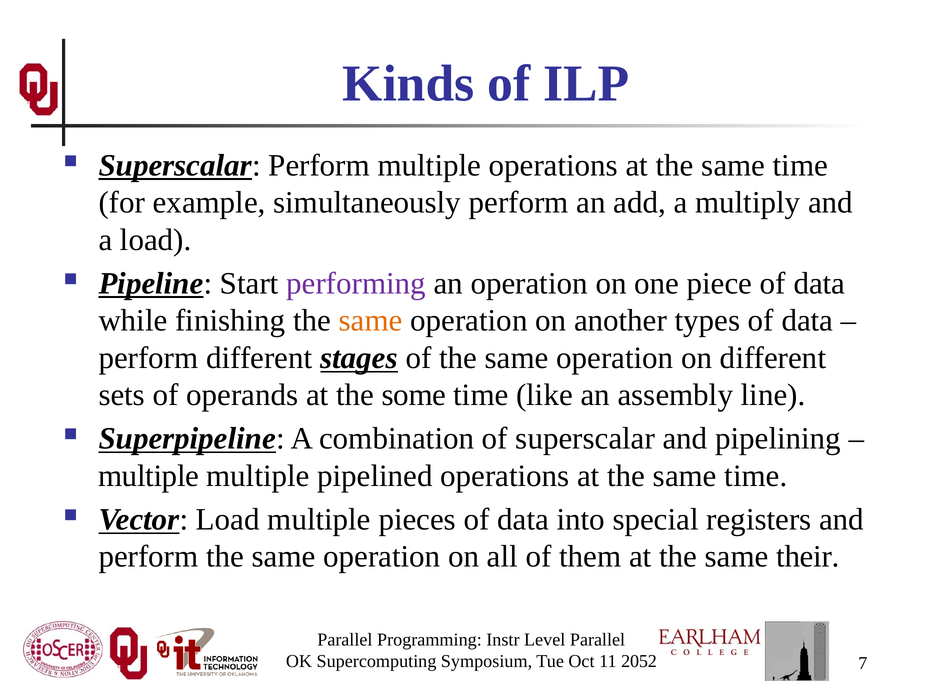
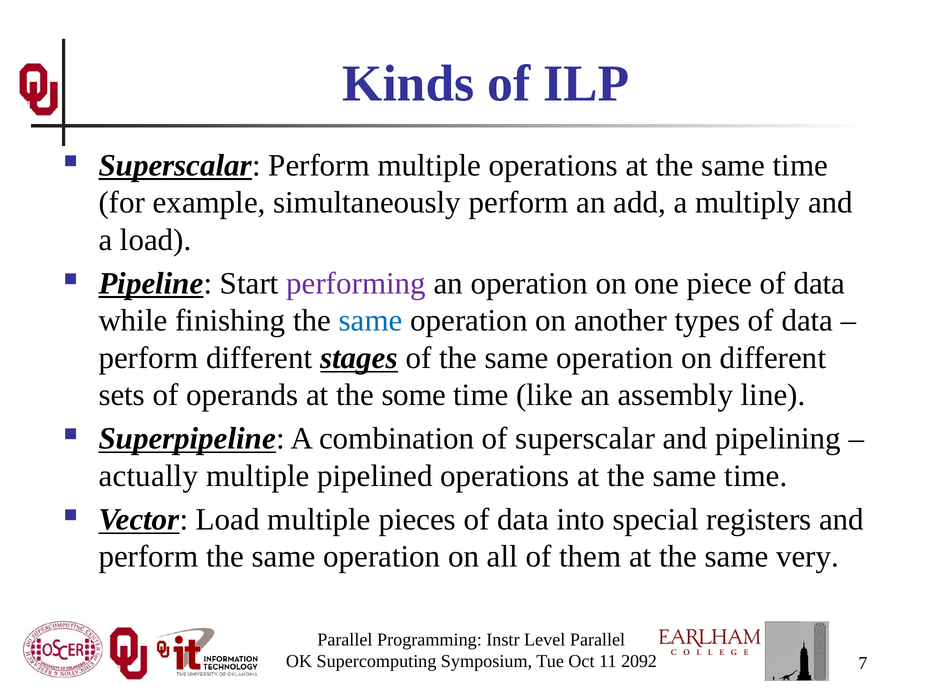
same at (371, 320) colour: orange -> blue
multiple at (149, 475): multiple -> actually
their: their -> very
2052: 2052 -> 2092
